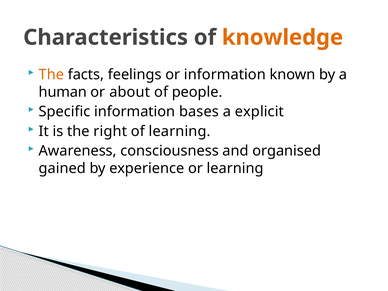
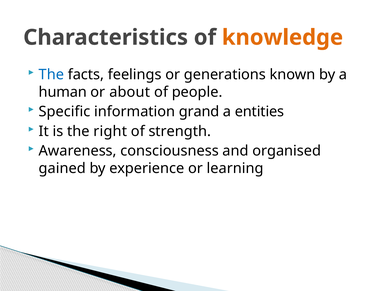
The at (51, 75) colour: orange -> blue
or information: information -> generations
bases: bases -> grand
explicit: explicit -> entities
of learning: learning -> strength
